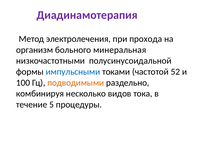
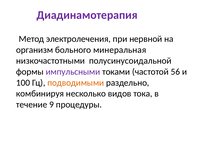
прохода: прохода -> нервной
импульсными colour: blue -> purple
52: 52 -> 56
5: 5 -> 9
